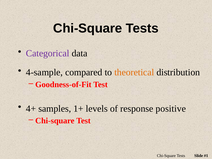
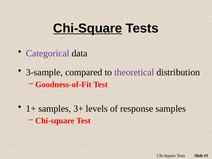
Chi-Square at (88, 28) underline: none -> present
4-sample: 4-sample -> 3-sample
theoretical colour: orange -> purple
4+: 4+ -> 1+
1+: 1+ -> 3+
response positive: positive -> samples
